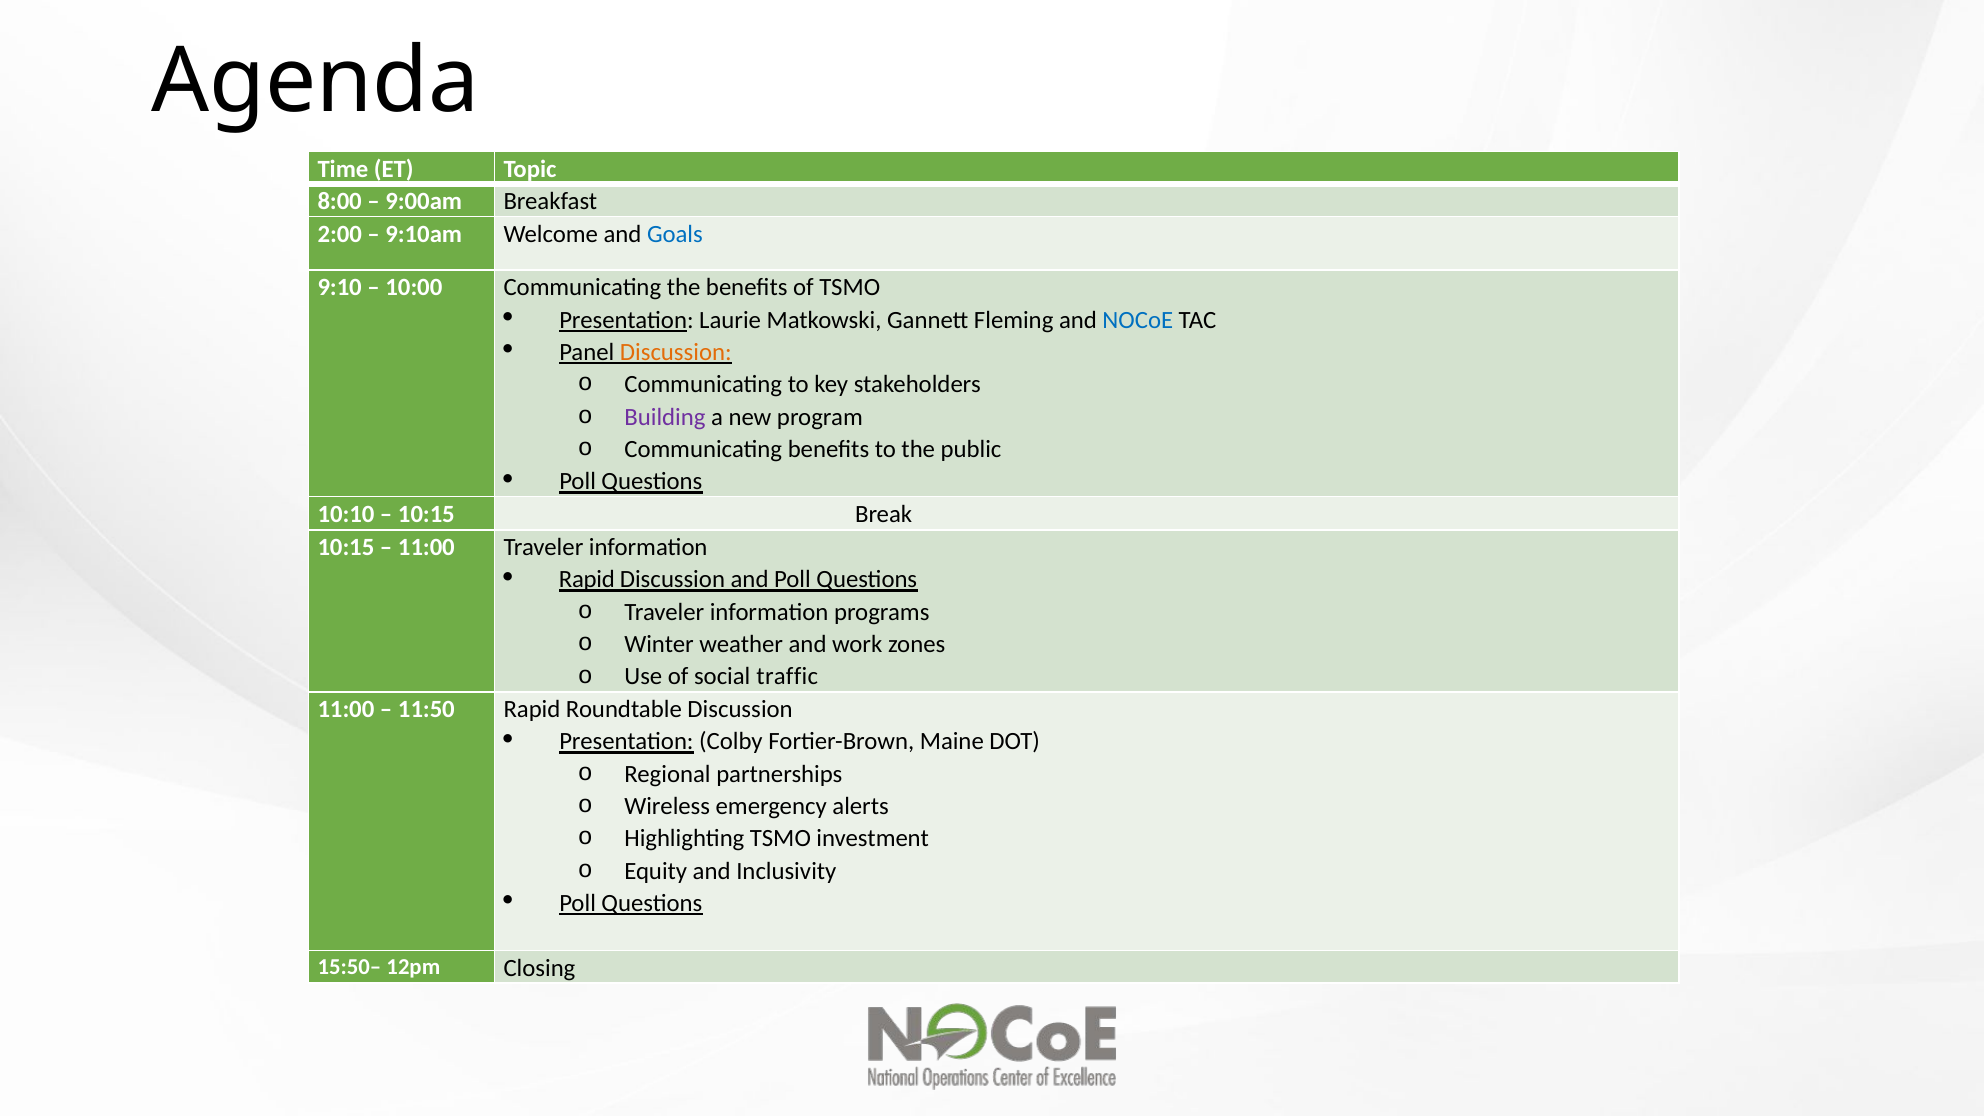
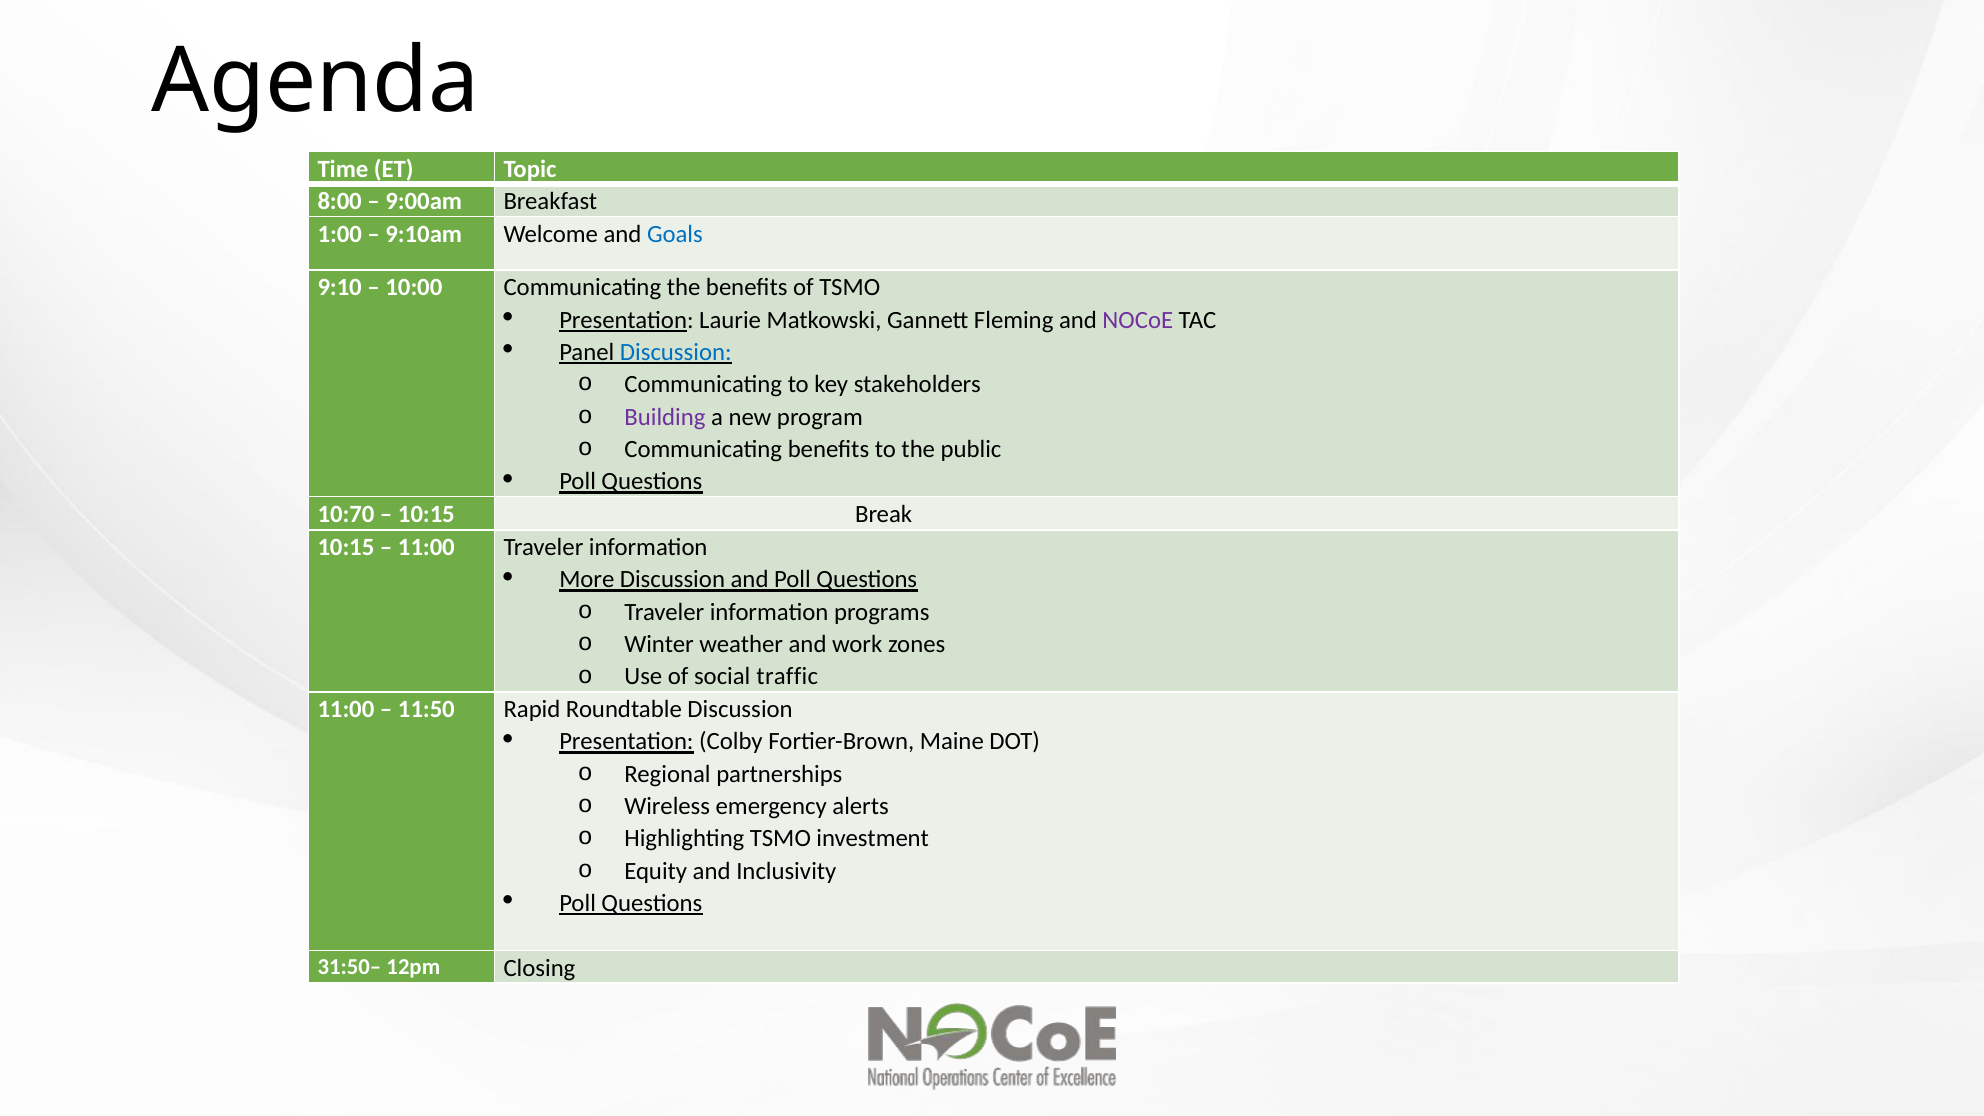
2:00: 2:00 -> 1:00
NOCoE colour: blue -> purple
Discussion at (676, 352) colour: orange -> blue
10:10: 10:10 -> 10:70
Rapid at (587, 580): Rapid -> More
15:50–: 15:50– -> 31:50–
